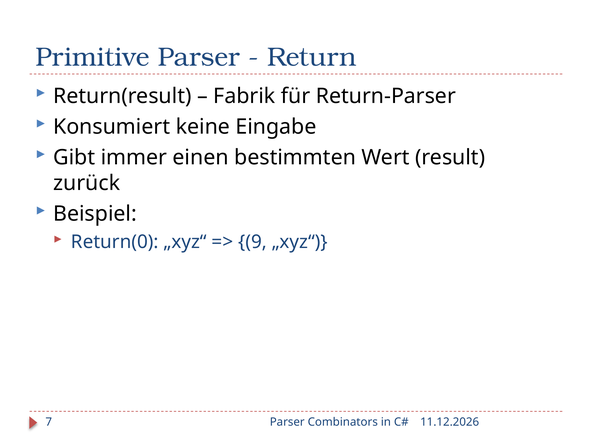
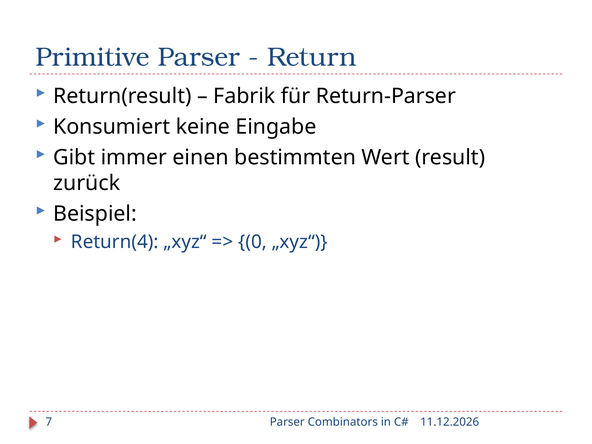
Return(0: Return(0 -> Return(4
9: 9 -> 0
